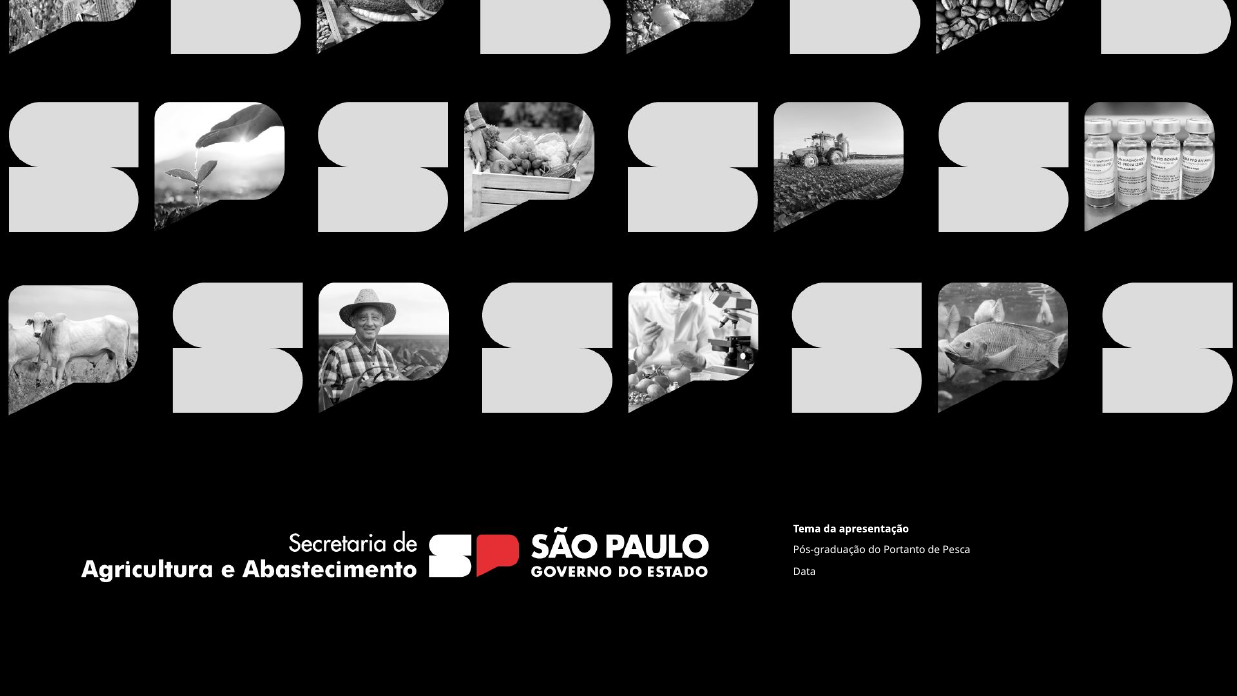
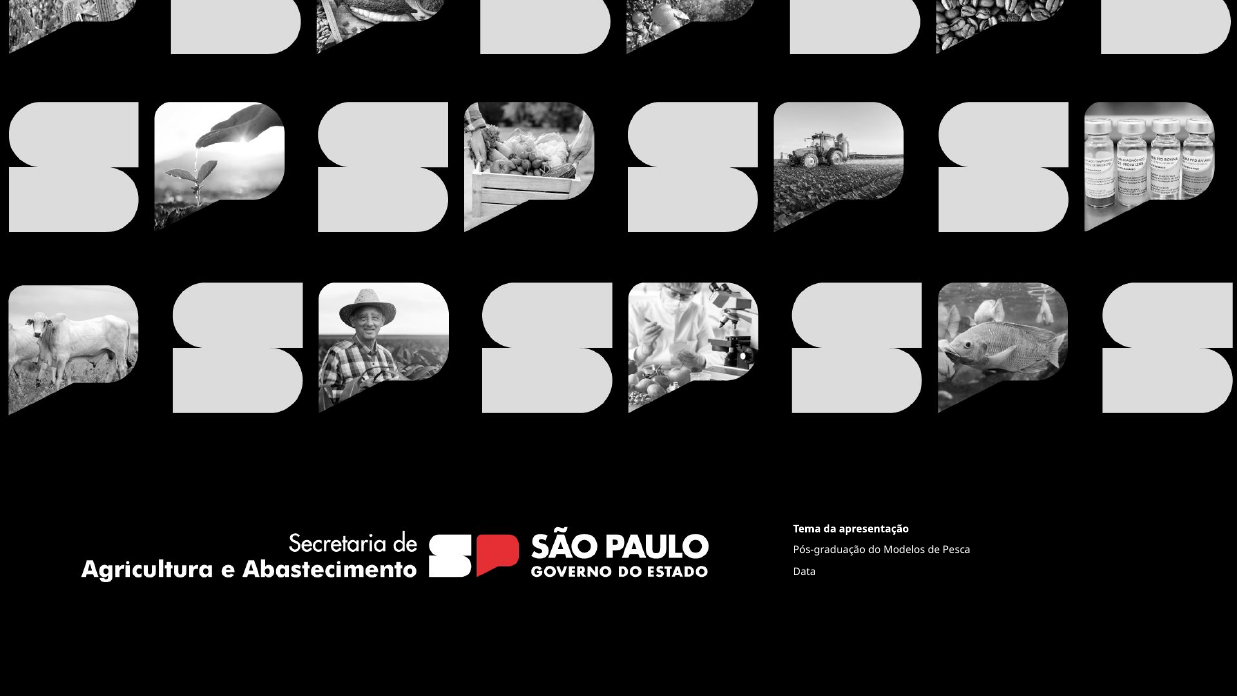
Portanto: Portanto -> Modelos
